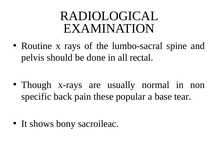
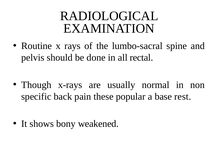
tear: tear -> rest
sacroileac: sacroileac -> weakened
